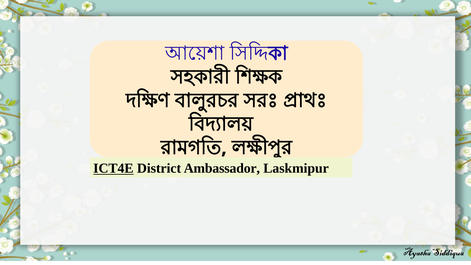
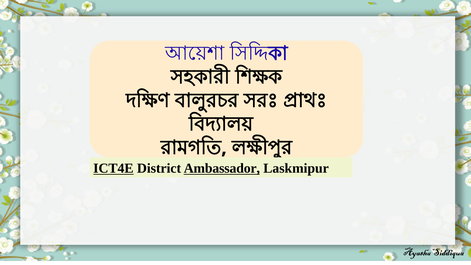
Ambassador underline: none -> present
